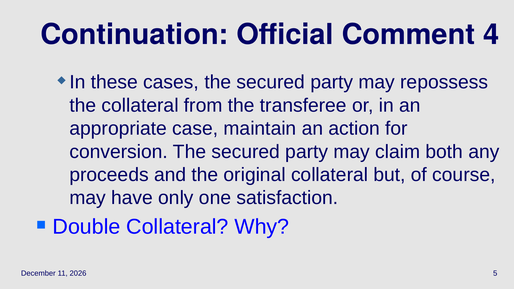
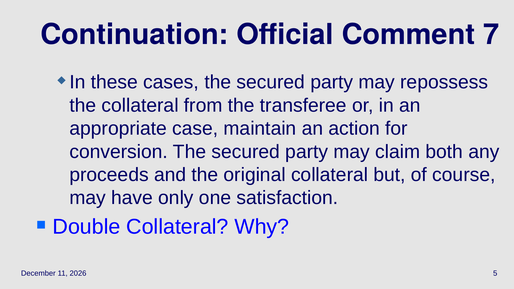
4: 4 -> 7
